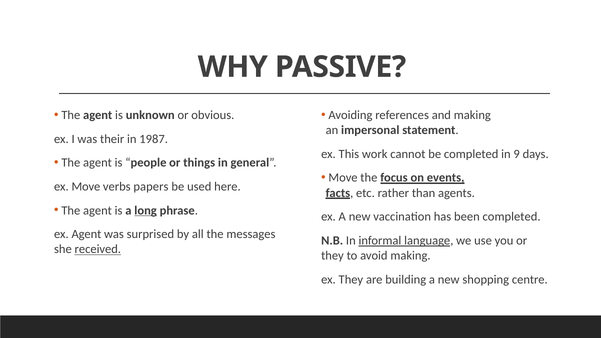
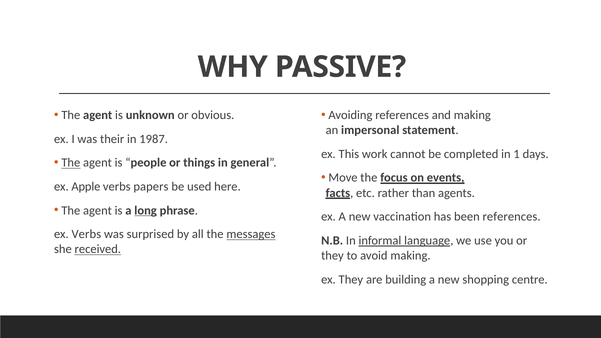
9: 9 -> 1
The at (71, 163) underline: none -> present
ex Move: Move -> Apple
been completed: completed -> references
ex Agent: Agent -> Verbs
messages underline: none -> present
